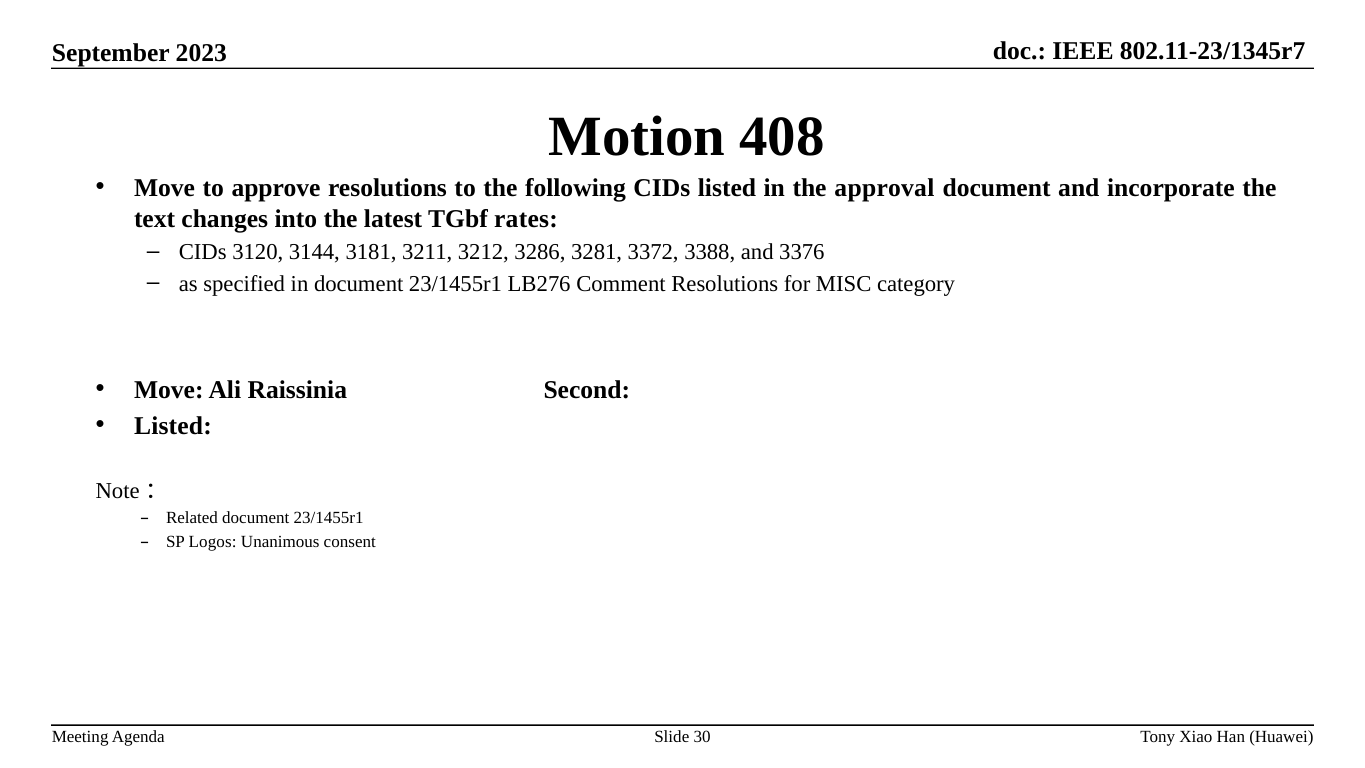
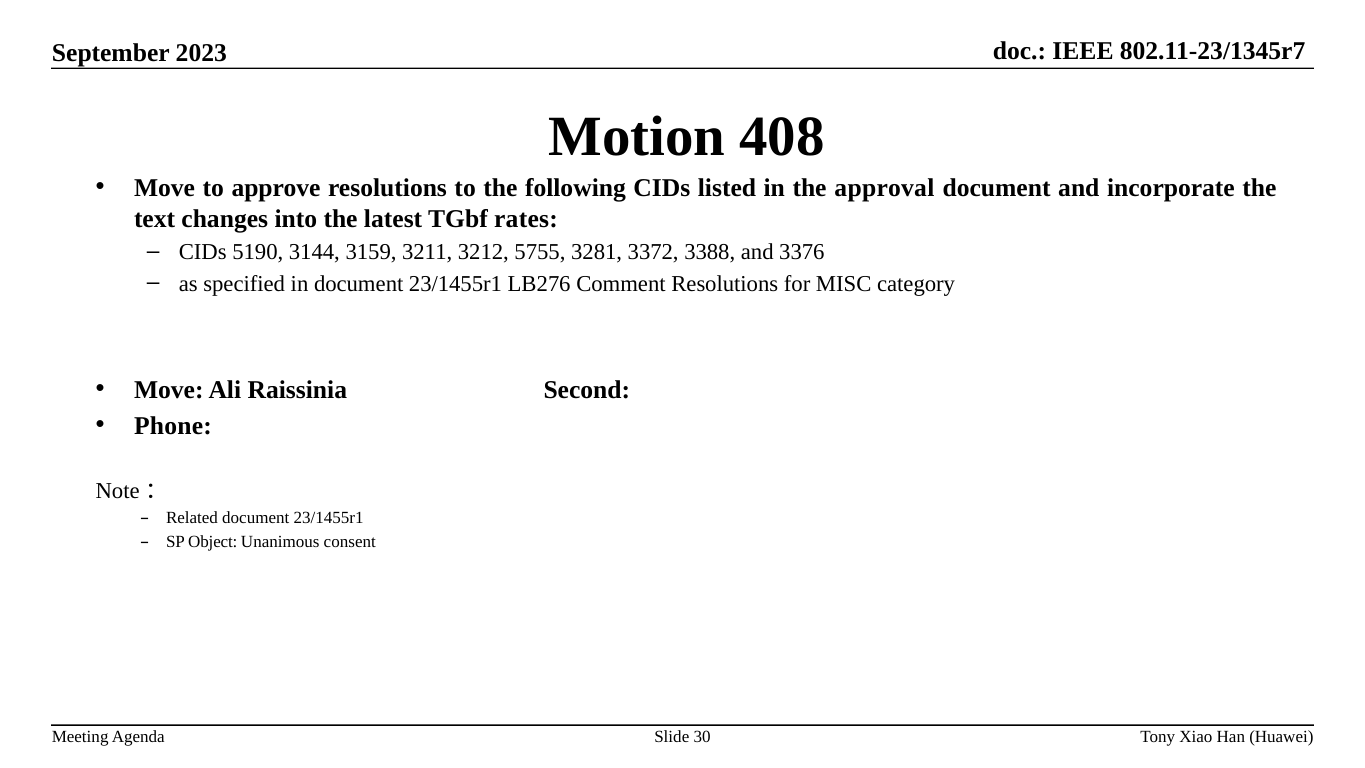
3120: 3120 -> 5190
3181: 3181 -> 3159
3286: 3286 -> 5755
Listed at (173, 426): Listed -> Phone
Logos: Logos -> Object
